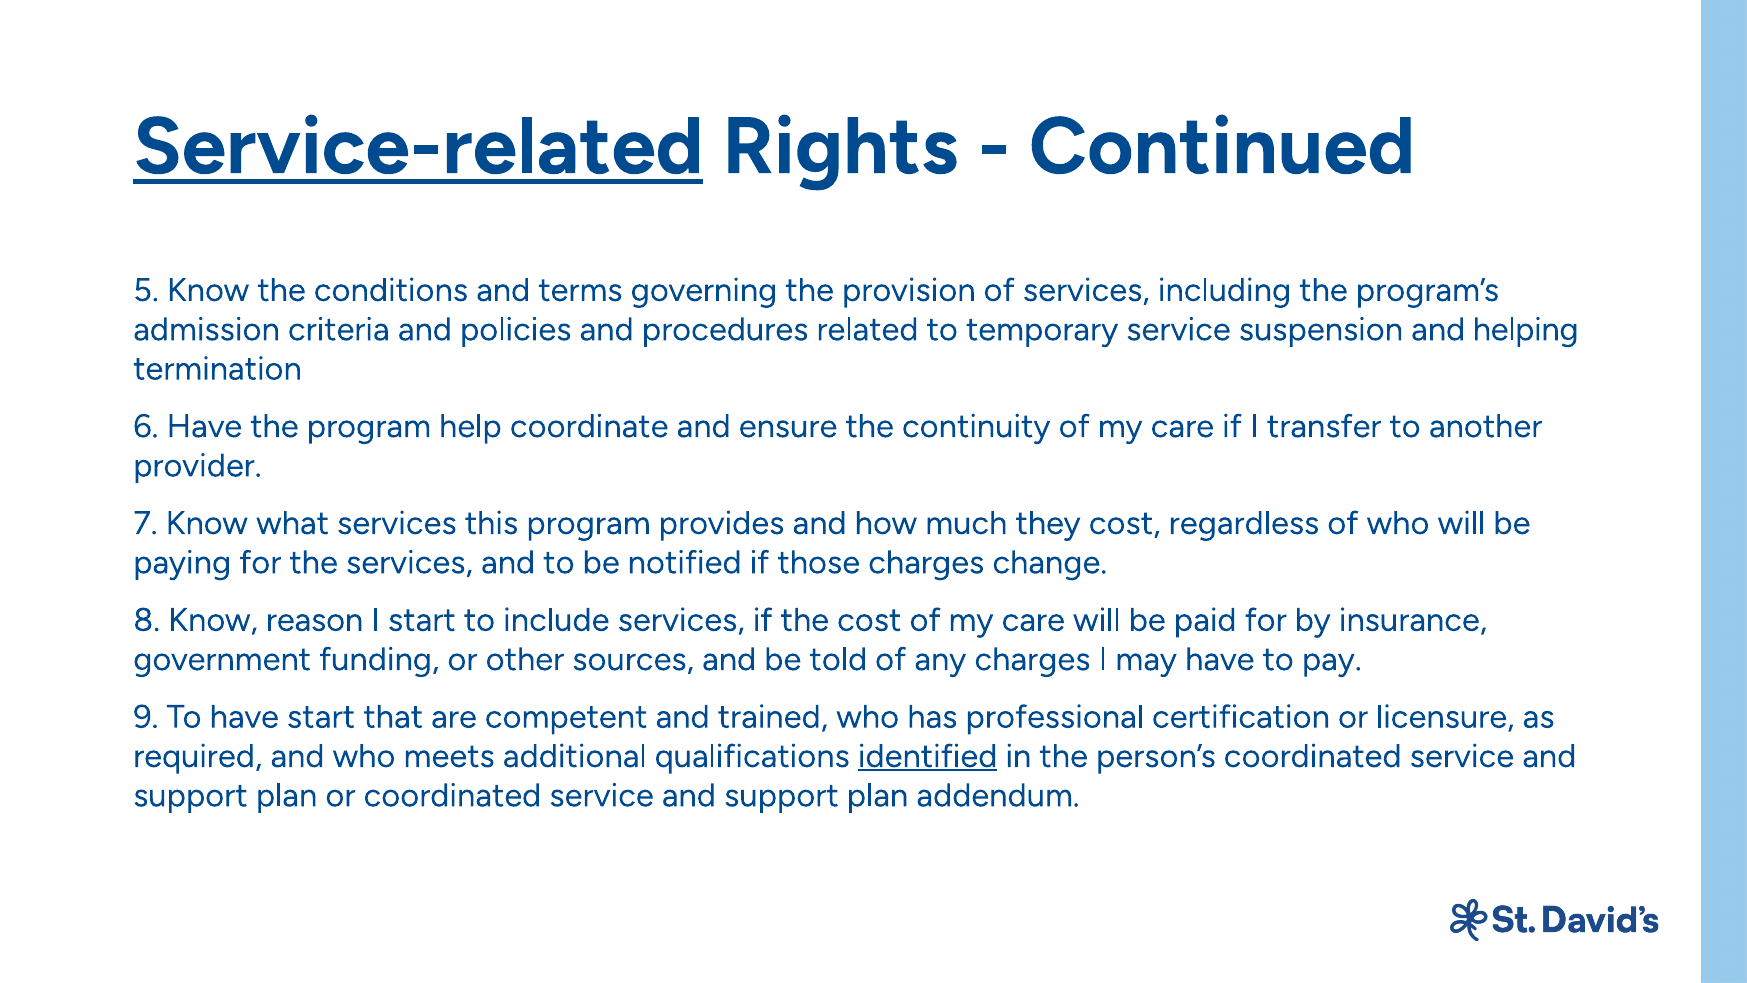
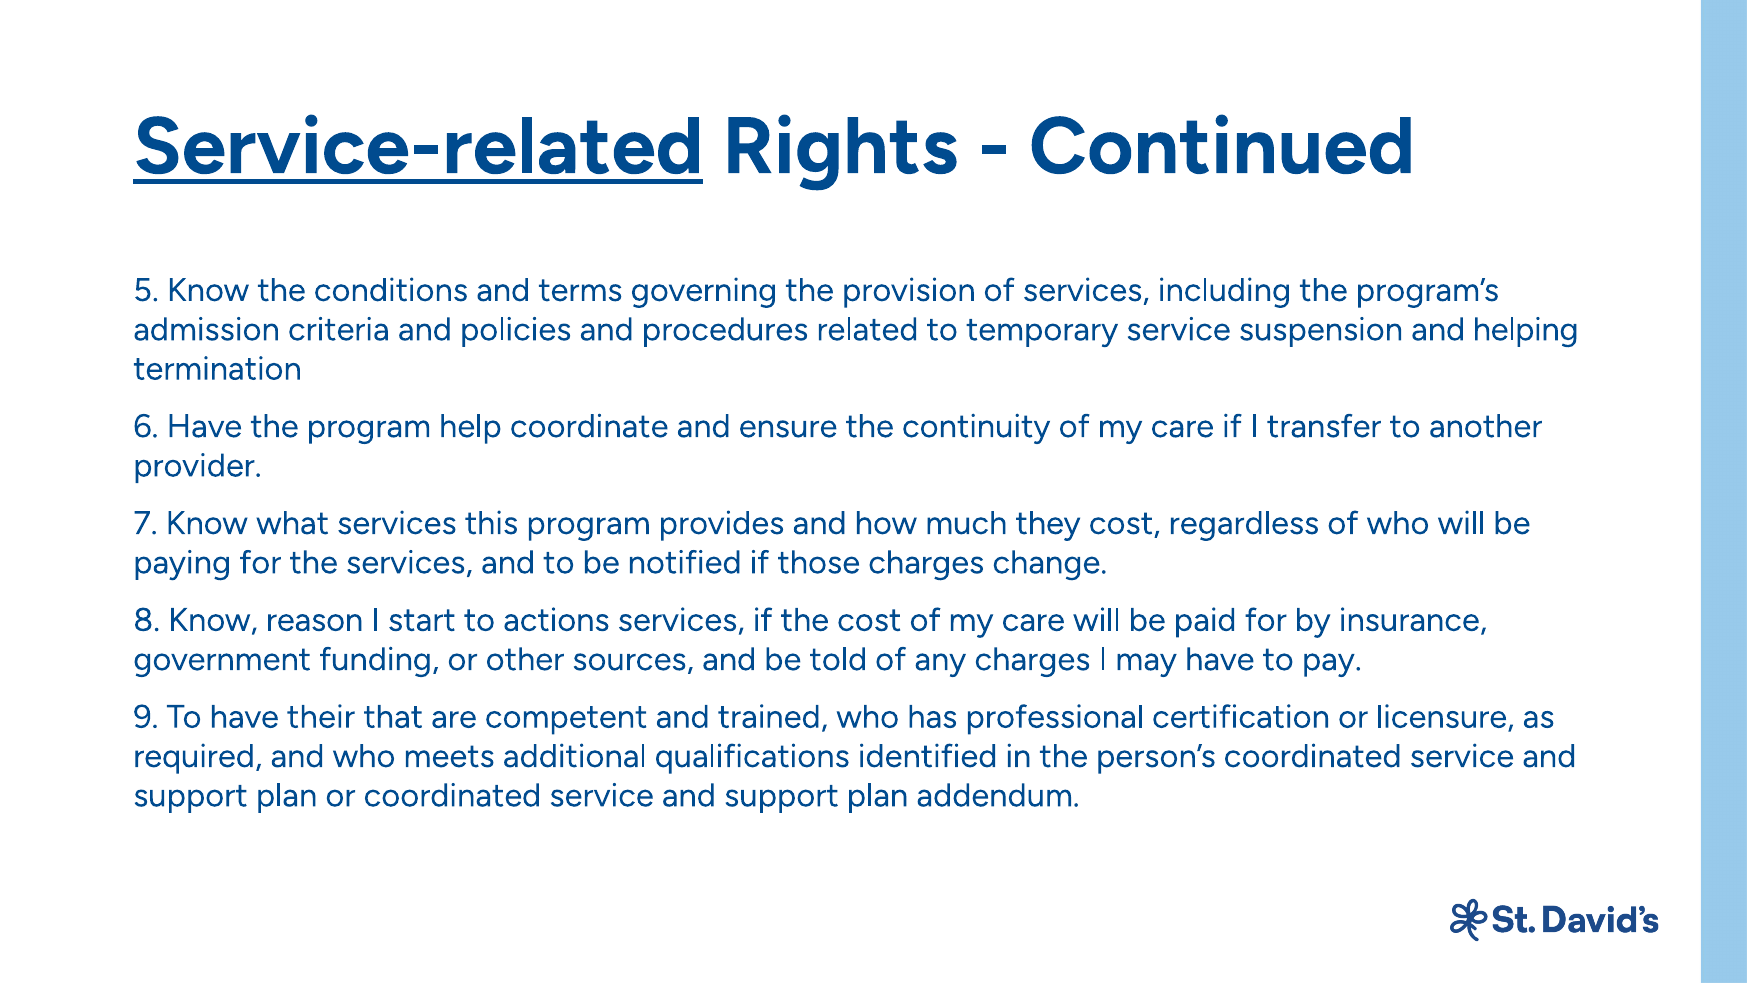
include: include -> actions
have start: start -> their
identified underline: present -> none
